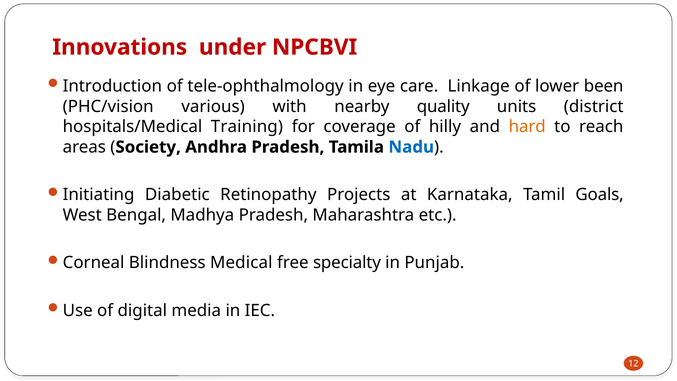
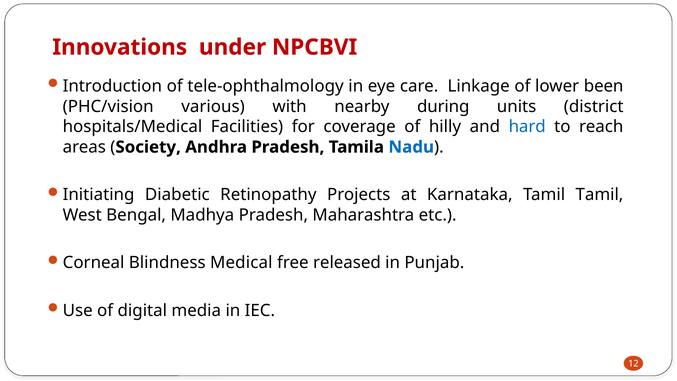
quality: quality -> during
Training: Training -> Facilities
hard colour: orange -> blue
Tamil Goals: Goals -> Tamil
specialty: specialty -> released
